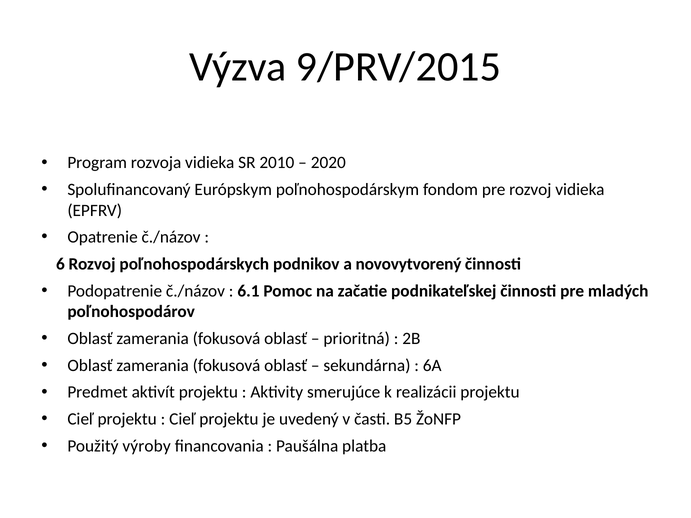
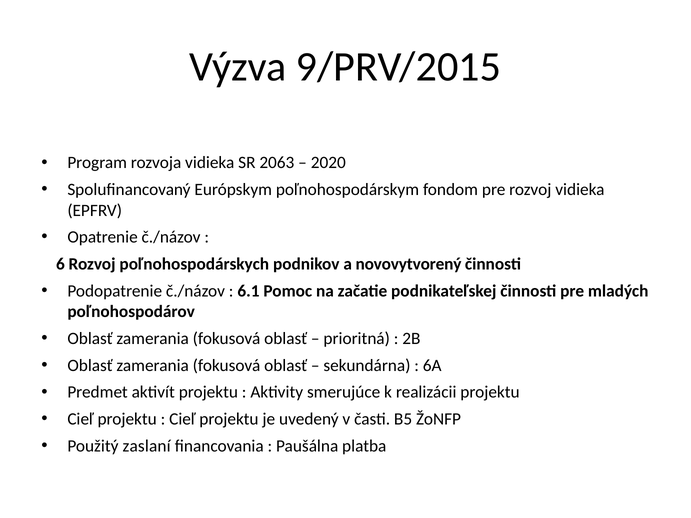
2010: 2010 -> 2063
výroby: výroby -> zaslaní
